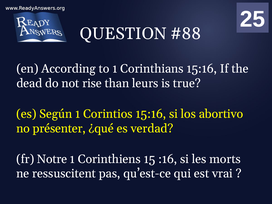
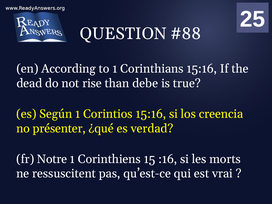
leurs: leurs -> debe
abortivo: abortivo -> creencia
